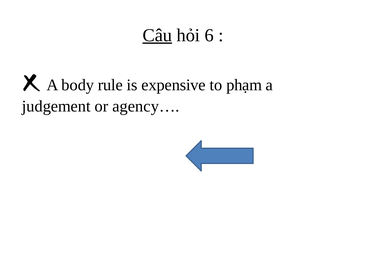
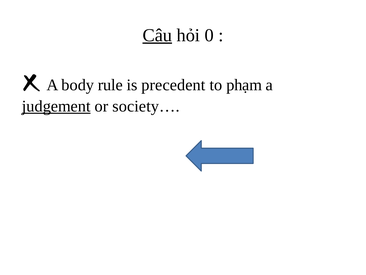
6: 6 -> 0
expensive: expensive -> precedent
judgement underline: none -> present
agency…: agency… -> society…
